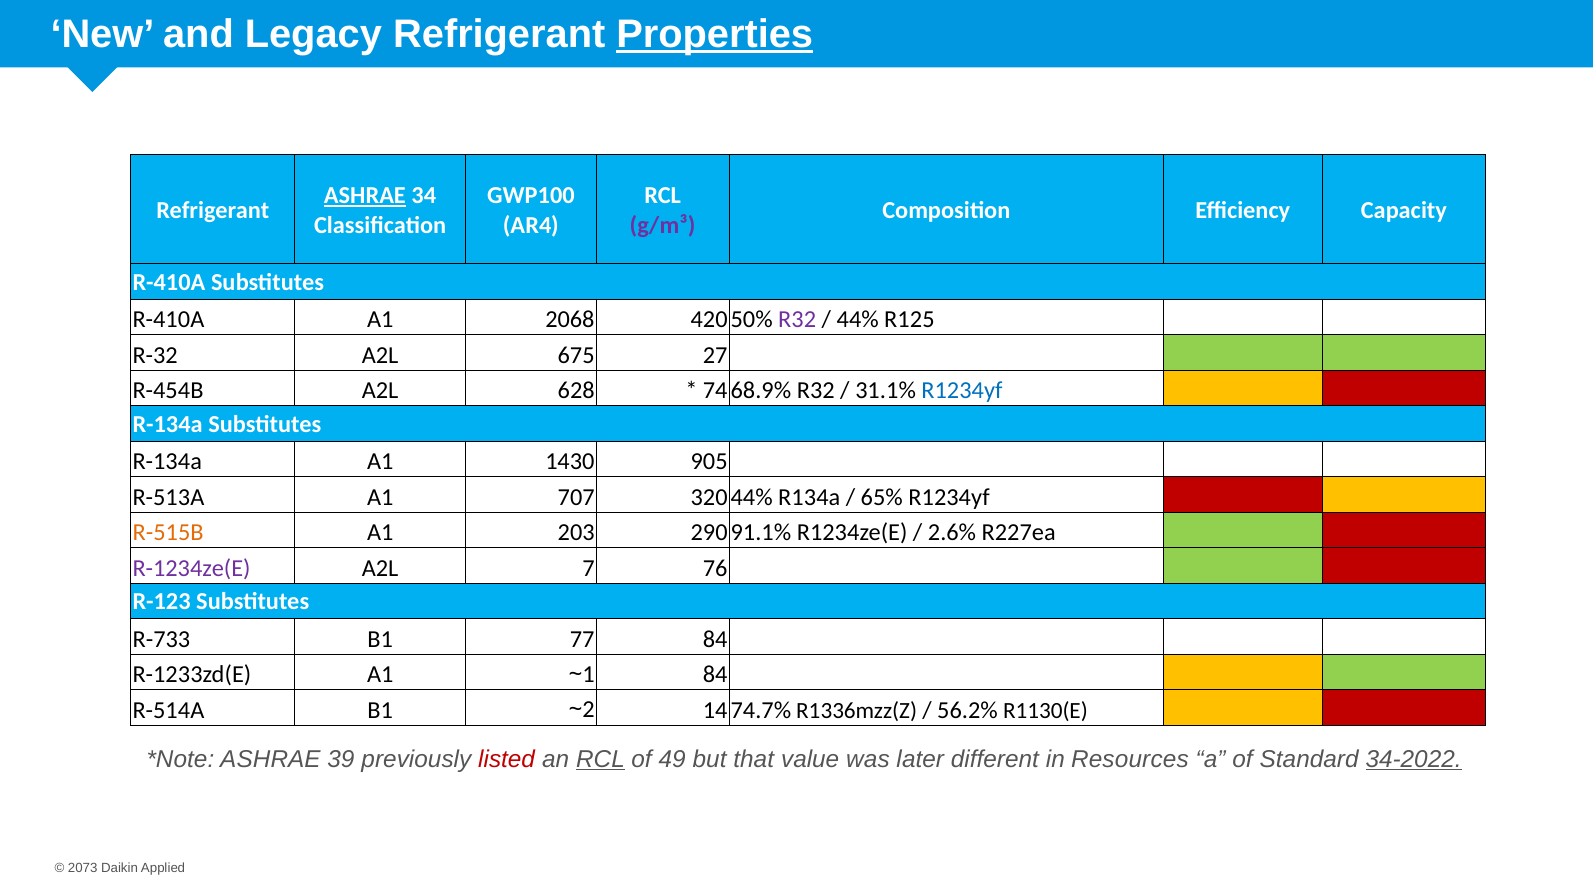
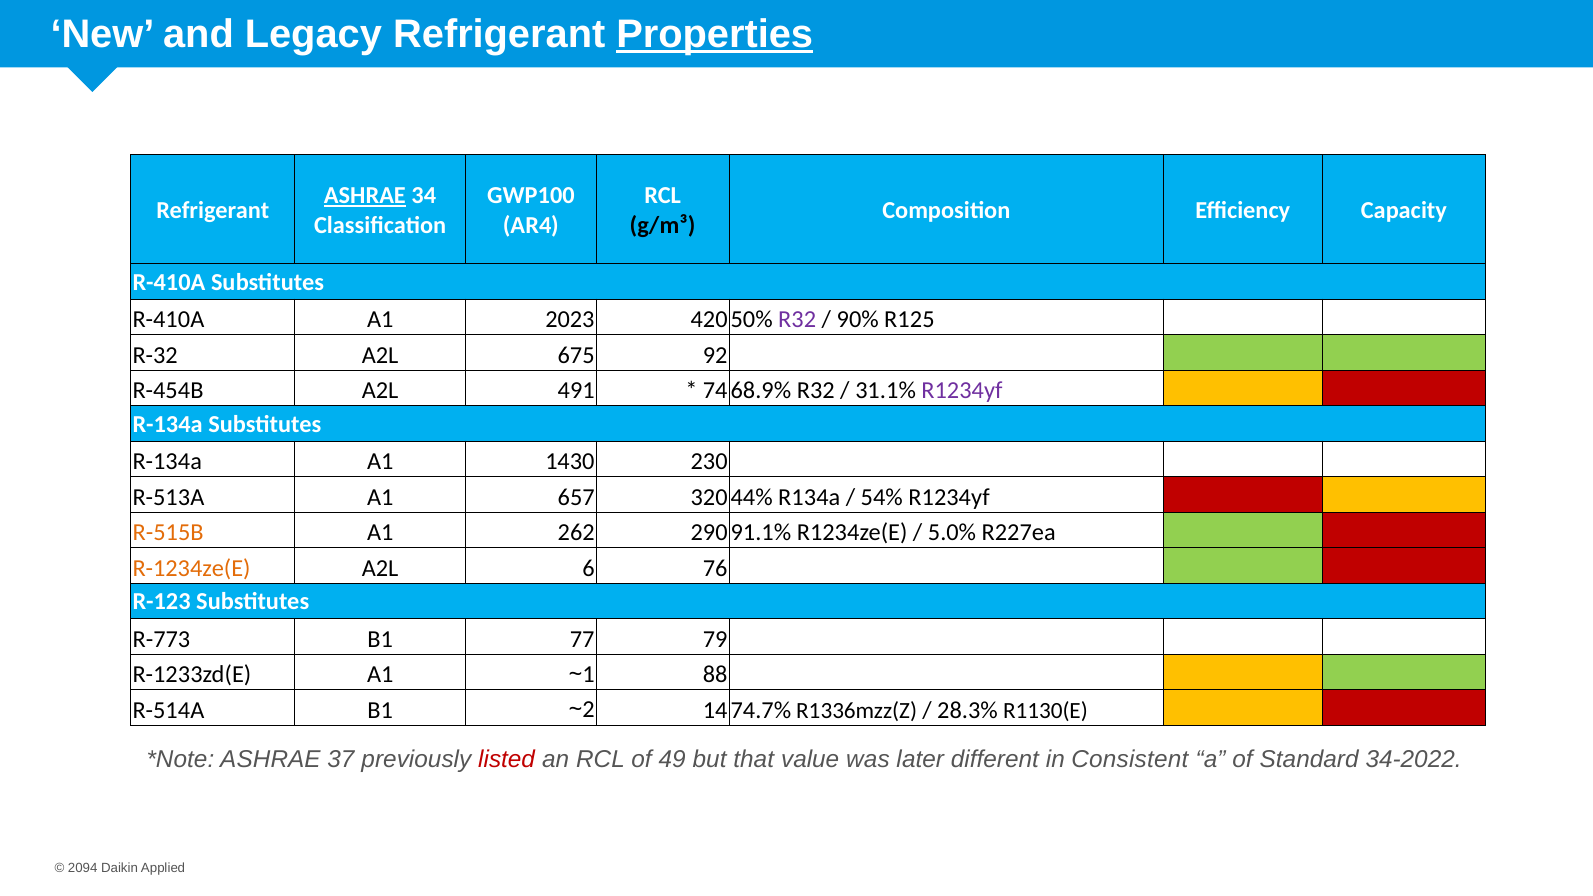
g/m³ colour: purple -> black
2068: 2068 -> 2023
44%: 44% -> 90%
27: 27 -> 92
628: 628 -> 491
R1234yf at (962, 391) colour: blue -> purple
905: 905 -> 230
707: 707 -> 657
65%: 65% -> 54%
203: 203 -> 262
2.6%: 2.6% -> 5.0%
R-1234ze(E colour: purple -> orange
7: 7 -> 6
R-733: R-733 -> R-773
77 84: 84 -> 79
~1 84: 84 -> 88
56.2%: 56.2% -> 28.3%
39: 39 -> 37
RCL at (600, 759) underline: present -> none
Resources: Resources -> Consistent
34-2022 underline: present -> none
2073: 2073 -> 2094
